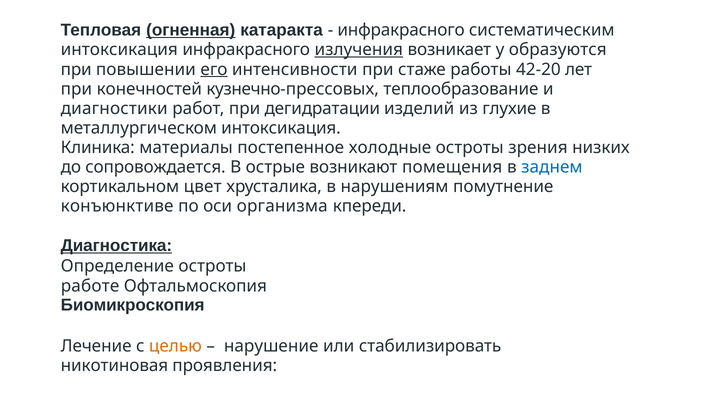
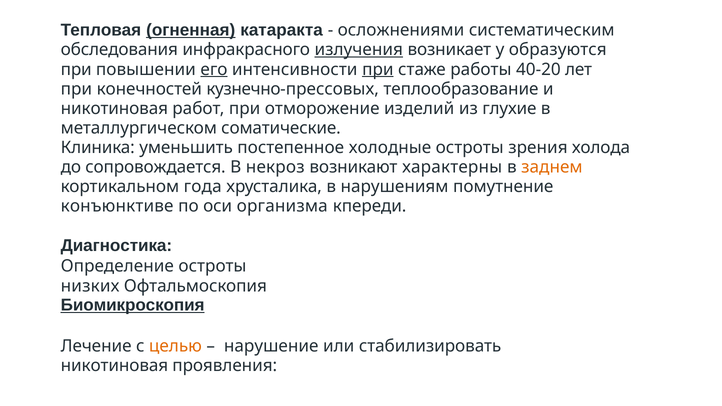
инфракрасного at (401, 30): инфракрасного -> осложнениями
интоксикация at (119, 50): интоксикация -> обследования
при at (378, 69) underline: none -> present
42-20: 42-20 -> 40-20
диагностики at (114, 109): диагностики -> никотиновая
дегидратации: дегидратации -> отморожение
металлургическом интоксикация: интоксикация -> соматические
материалы: материалы -> уменьшить
низких: низких -> холода
острые: острые -> некроз
помещения: помещения -> характерны
заднем colour: blue -> orange
цвет: цвет -> года
Диагностика underline: present -> none
работе: работе -> низких
Биомикроскопия underline: none -> present
